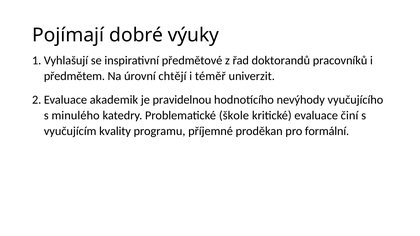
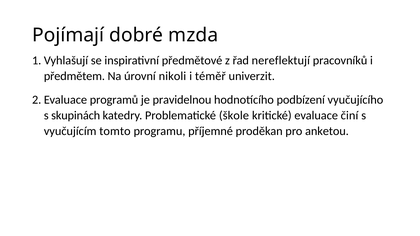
výuky: výuky -> mzda
doktorandů: doktorandů -> nereflektují
chtějí: chtějí -> nikoli
akademik: akademik -> programů
nevýhody: nevýhody -> podbízení
minulého: minulého -> skupinách
kvality: kvality -> tomto
formální: formální -> anketou
